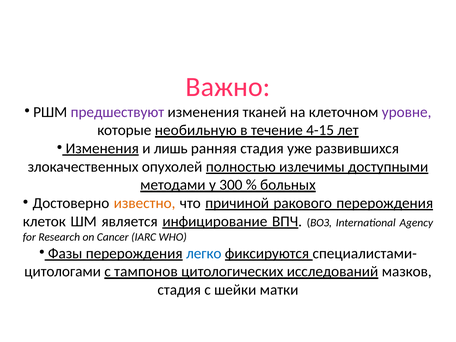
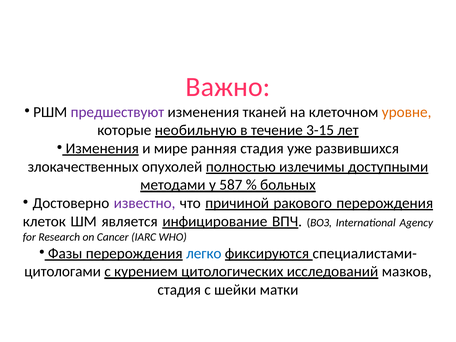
уровне colour: purple -> orange
4-15: 4-15 -> 3-15
лишь: лишь -> мире
300: 300 -> 587
известно colour: orange -> purple
тампонов: тампонов -> курением
